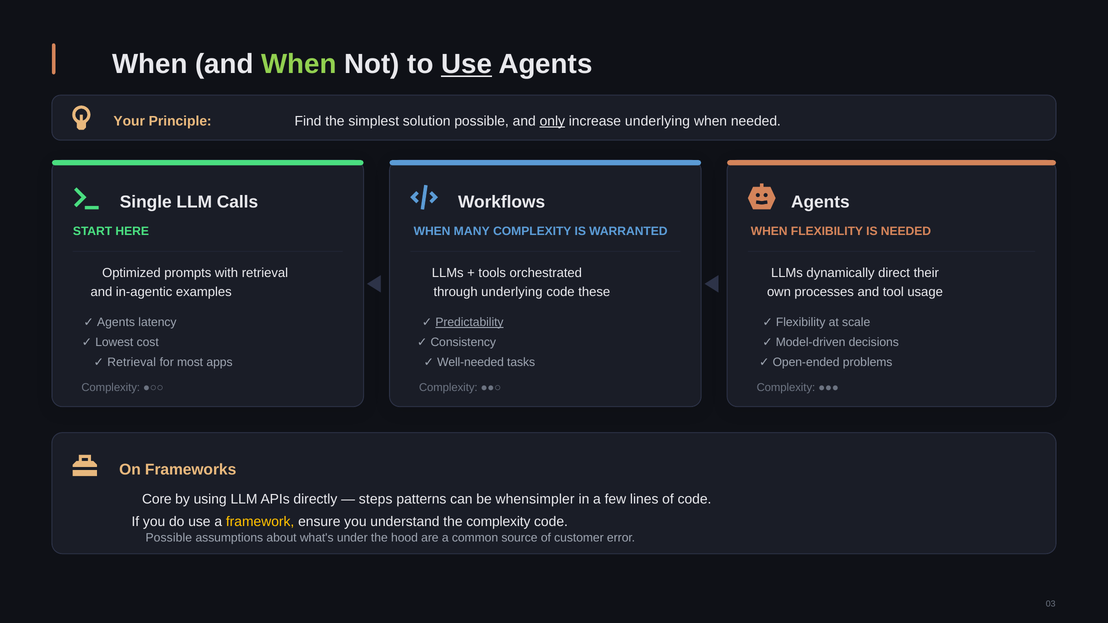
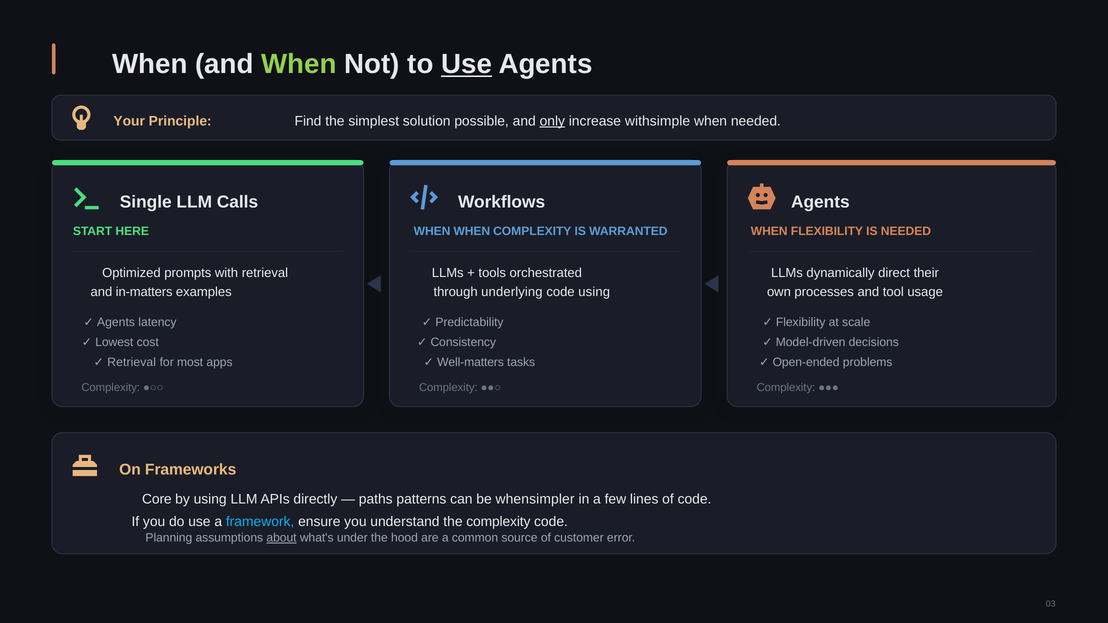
increase underlying: underlying -> withsimple
WHEN MANY: MANY -> WHEN
in-agentic: in-agentic -> in-matters
code these: these -> using
Predictability underline: present -> none
Well-needed: Well-needed -> Well-matters
steps: steps -> paths
framework colour: yellow -> light blue
Possible at (169, 538): Possible -> Planning
about underline: none -> present
